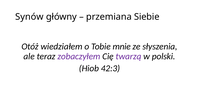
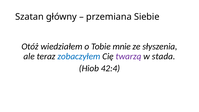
Synów: Synów -> Szatan
zobaczyłem colour: purple -> blue
polski: polski -> stada
42:3: 42:3 -> 42:4
